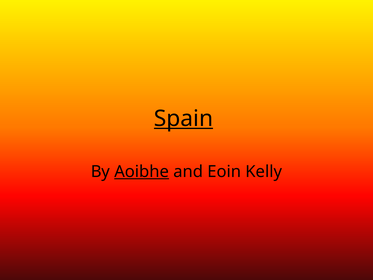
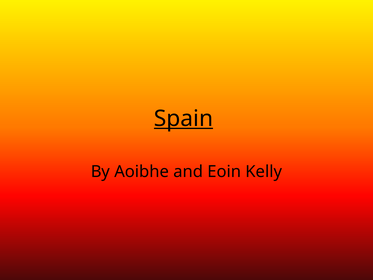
Aoibhe underline: present -> none
